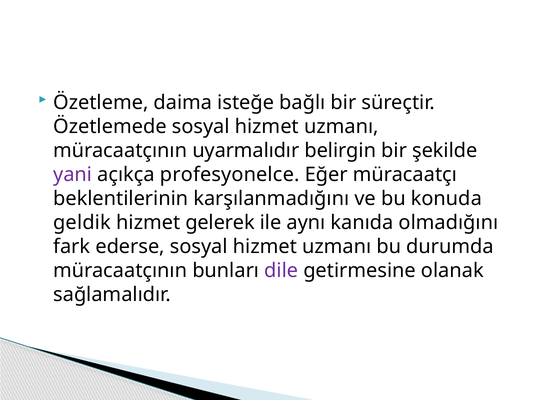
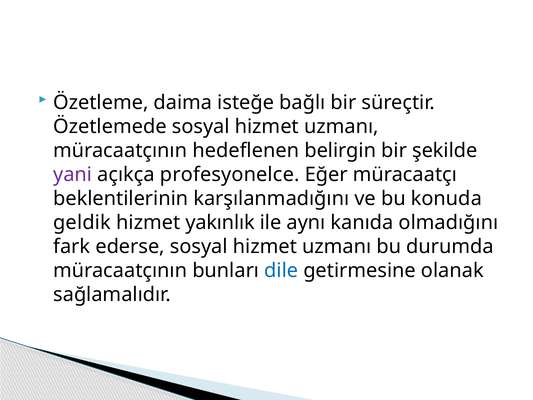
uyarmalıdır: uyarmalıdır -> hedeflenen
gelerek: gelerek -> yakınlık
dile colour: purple -> blue
